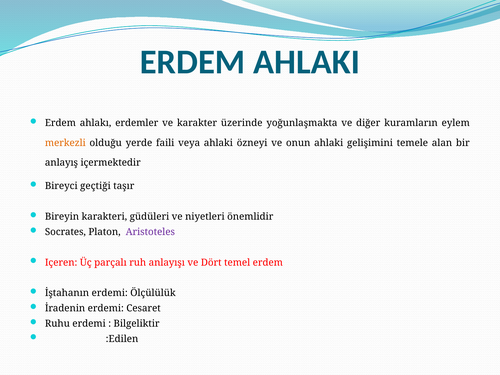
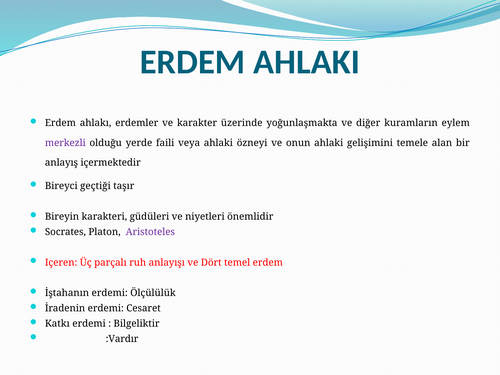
merkezli colour: orange -> purple
Ruhu: Ruhu -> Katkı
:Edilen: :Edilen -> :Vardır
